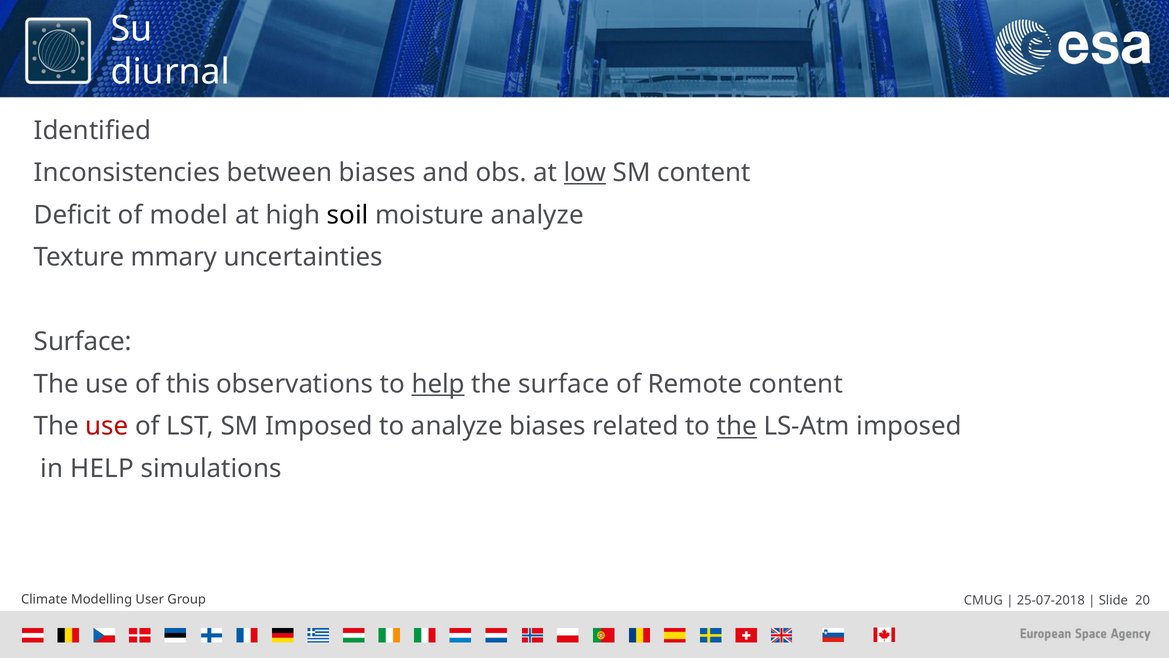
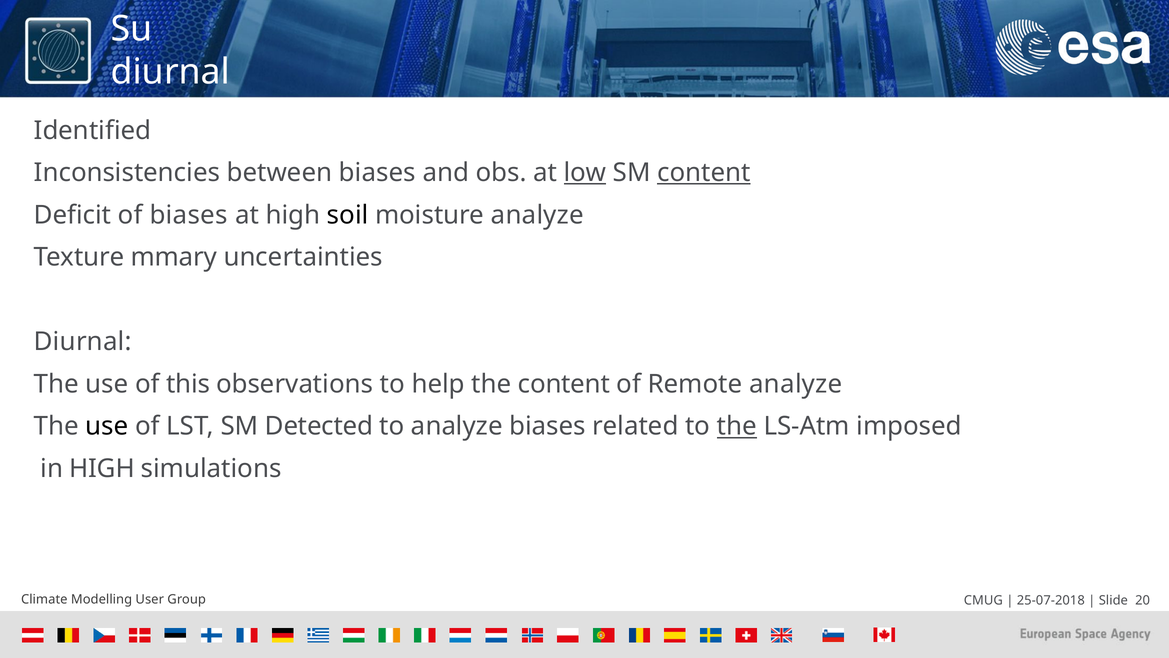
content at (704, 173) underline: none -> present
of model: model -> biases
Surface at (83, 342): Surface -> Diurnal
help at (438, 384) underline: present -> none
the surface: surface -> content
Remote content: content -> analyze
use at (107, 426) colour: red -> black
SM Imposed: Imposed -> Detected
in HELP: HELP -> HIGH
